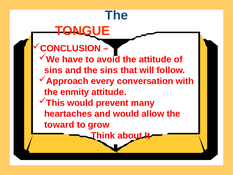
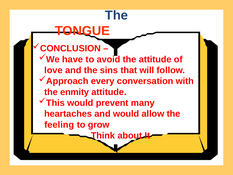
sins at (53, 70): sins -> love
toward: toward -> feeling
